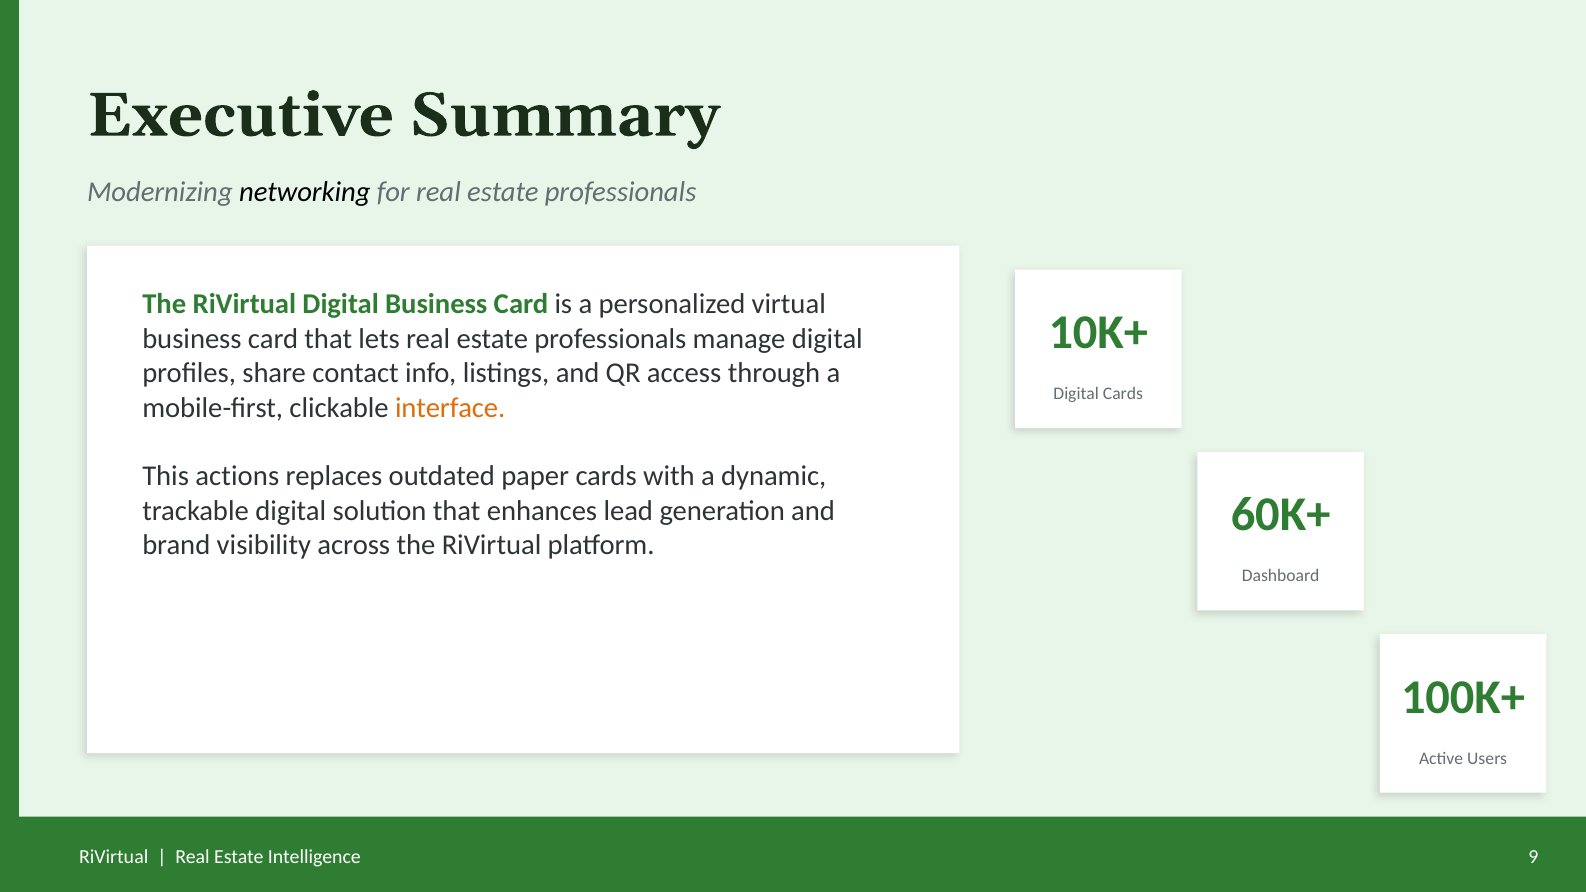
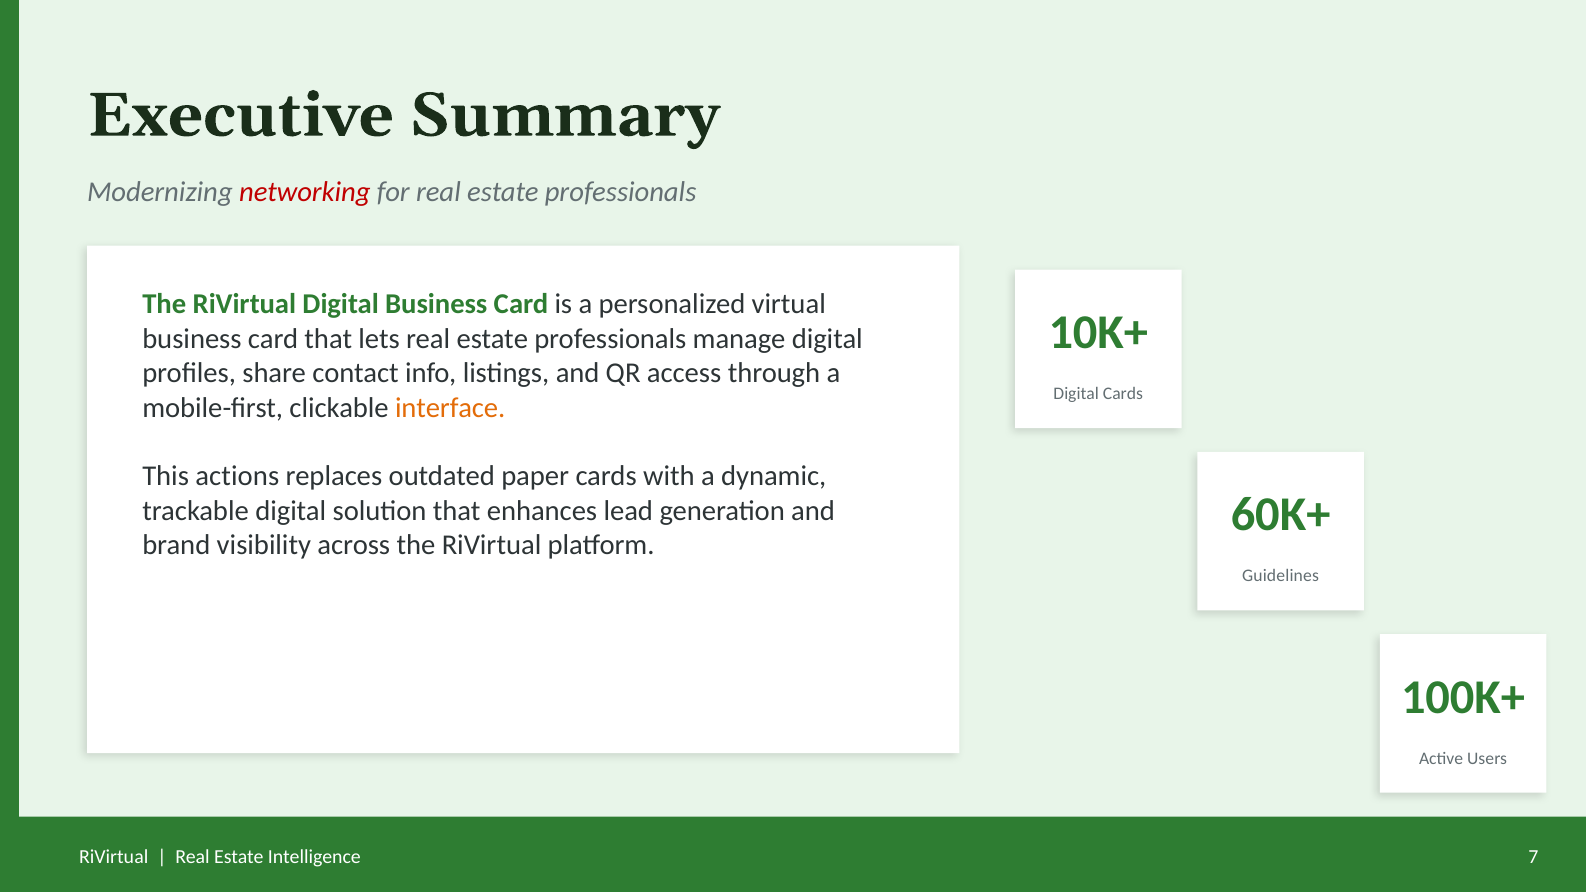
networking colour: black -> red
Dashboard: Dashboard -> Guidelines
9: 9 -> 7
